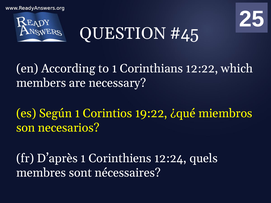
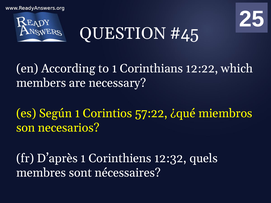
19:22: 19:22 -> 57:22
12:24: 12:24 -> 12:32
